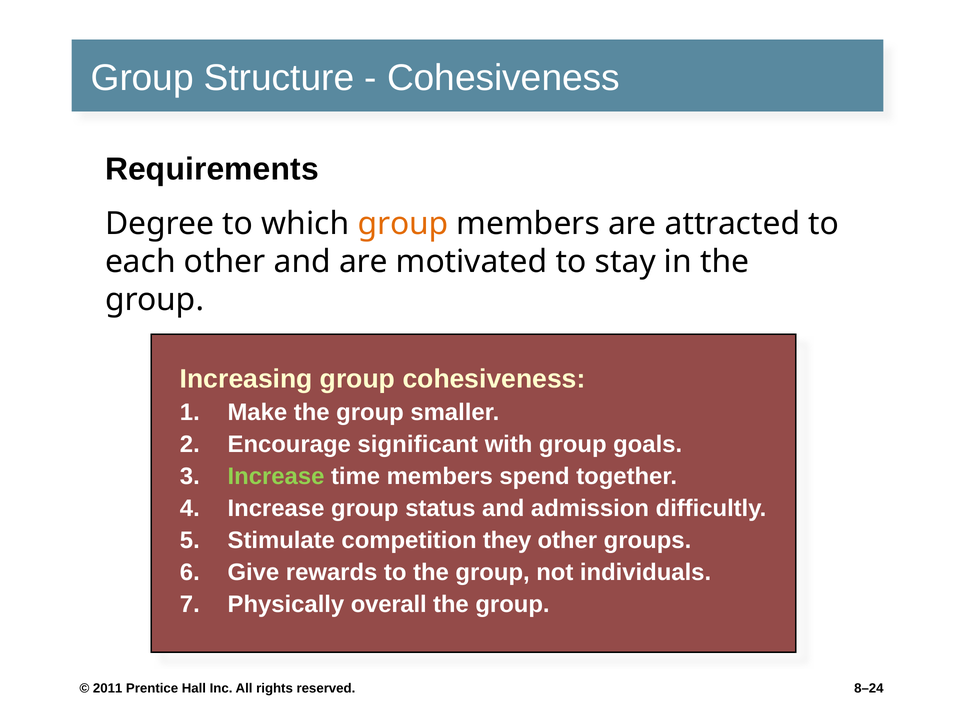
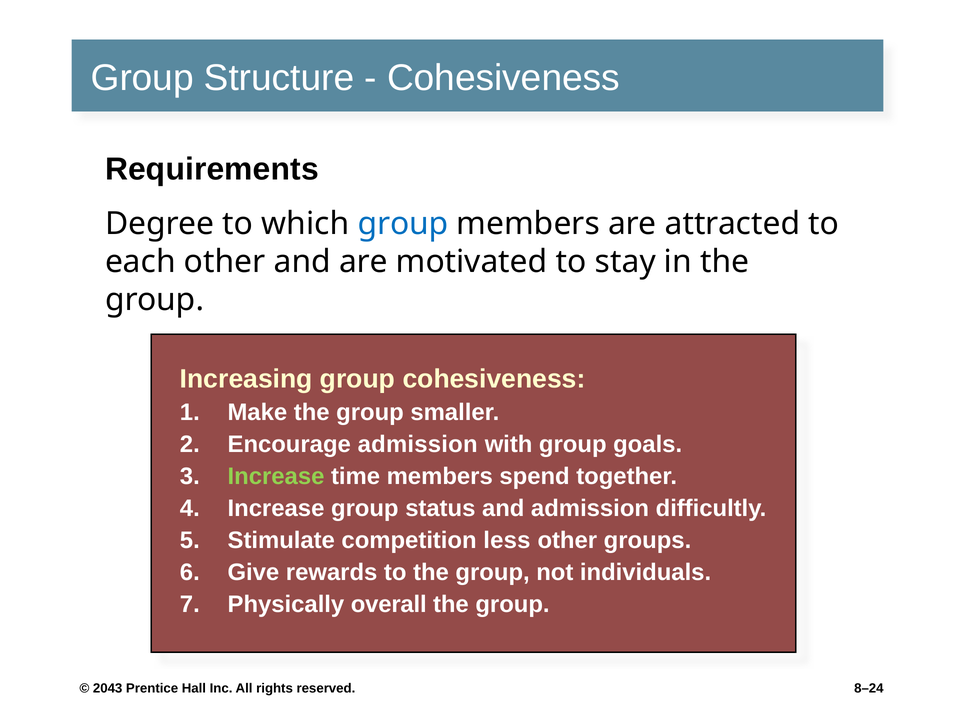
group at (403, 224) colour: orange -> blue
Encourage significant: significant -> admission
they: they -> less
2011: 2011 -> 2043
